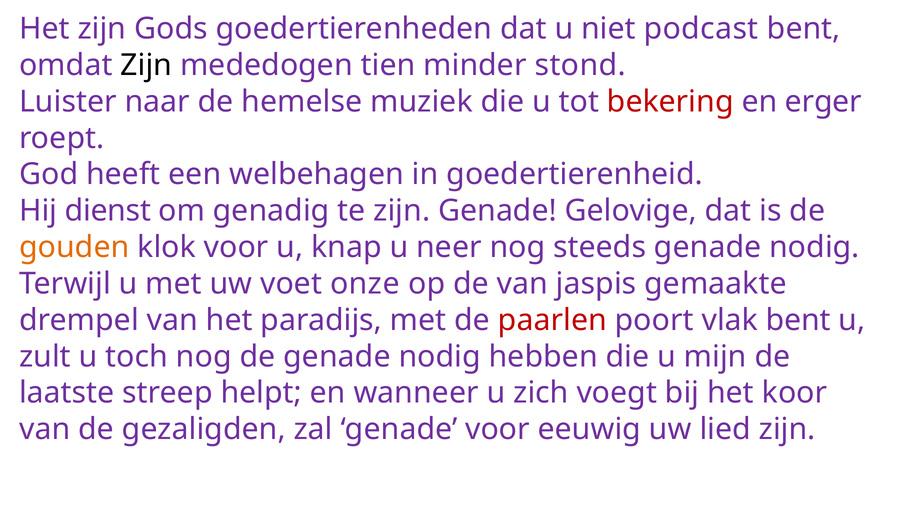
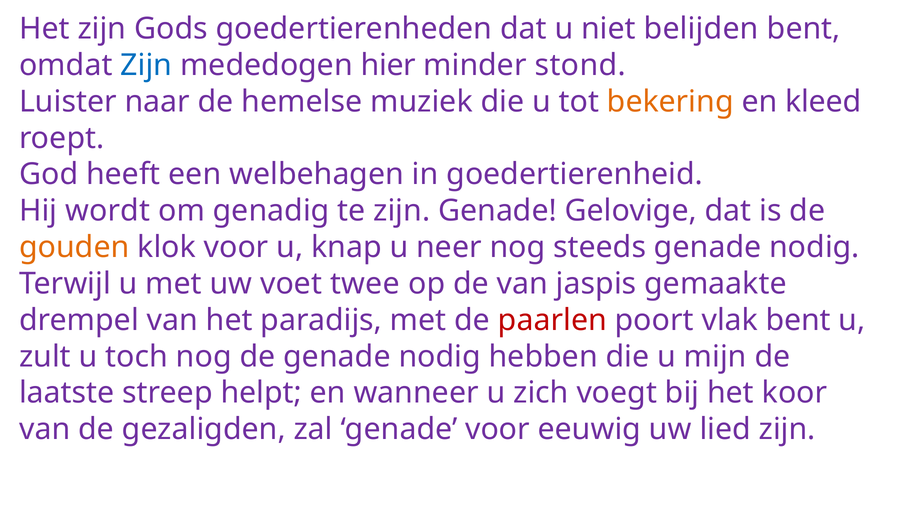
podcast: podcast -> belijden
Zijn at (146, 65) colour: black -> blue
tien: tien -> hier
bekering colour: red -> orange
erger: erger -> kleed
dienst: dienst -> wordt
onze: onze -> twee
